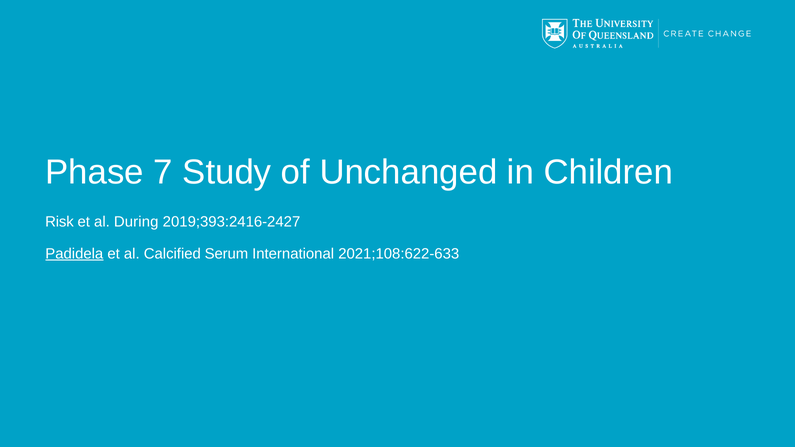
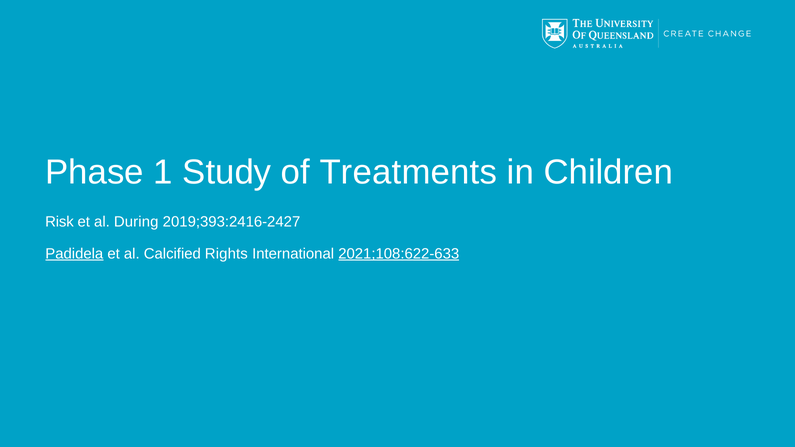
7: 7 -> 1
Unchanged: Unchanged -> Treatments
Serum: Serum -> Rights
2021;108:622-633 underline: none -> present
